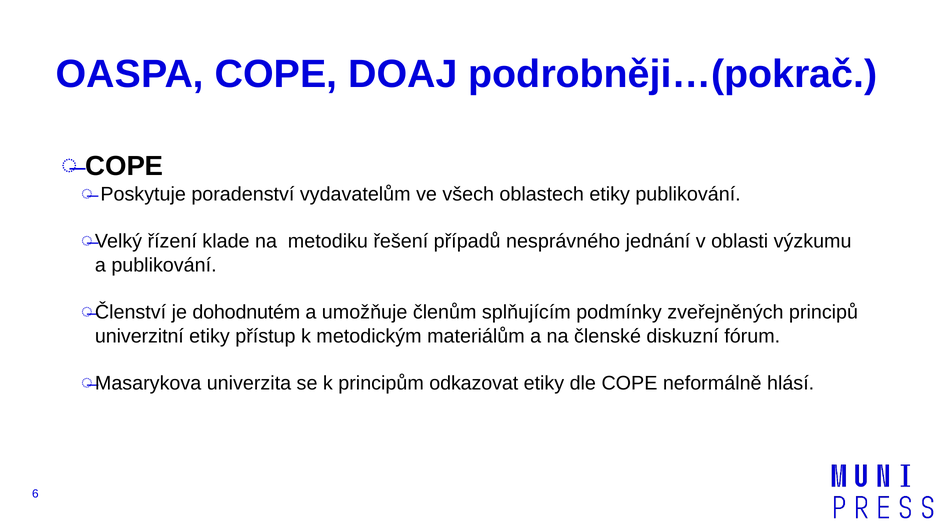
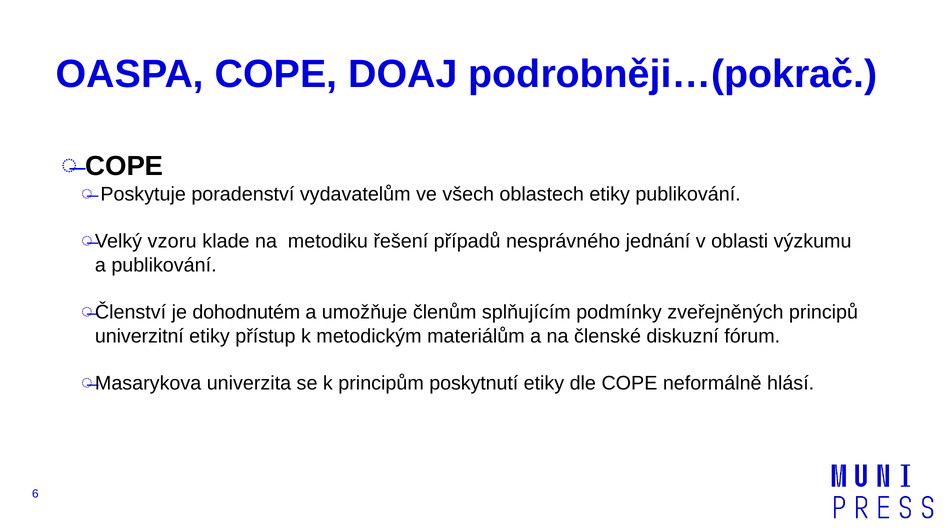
řízení: řízení -> vzoru
odkazovat: odkazovat -> poskytnutí
